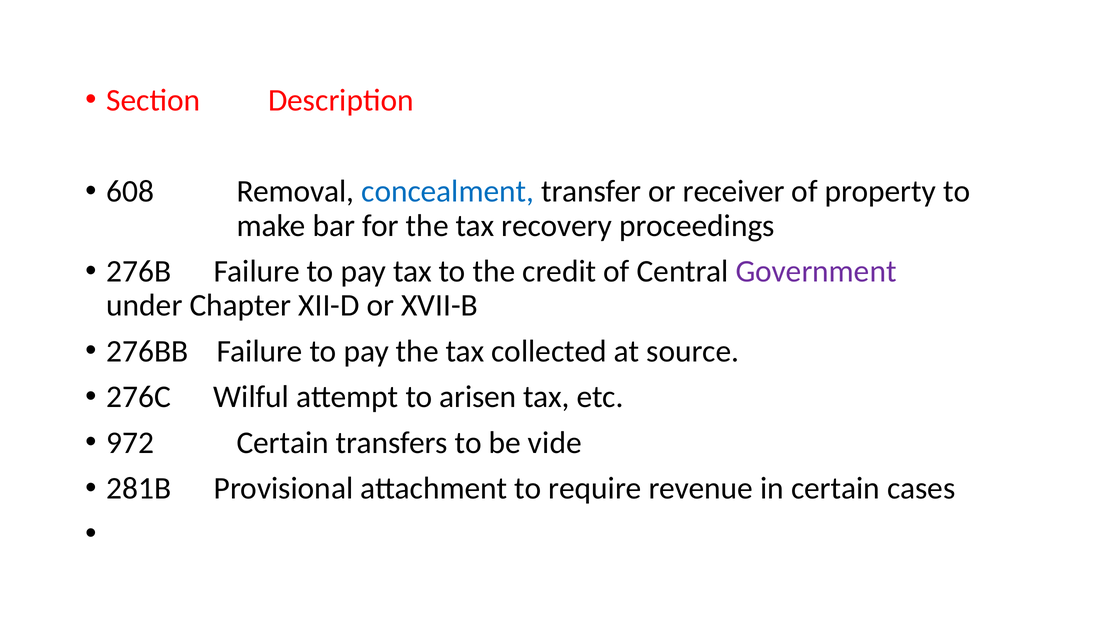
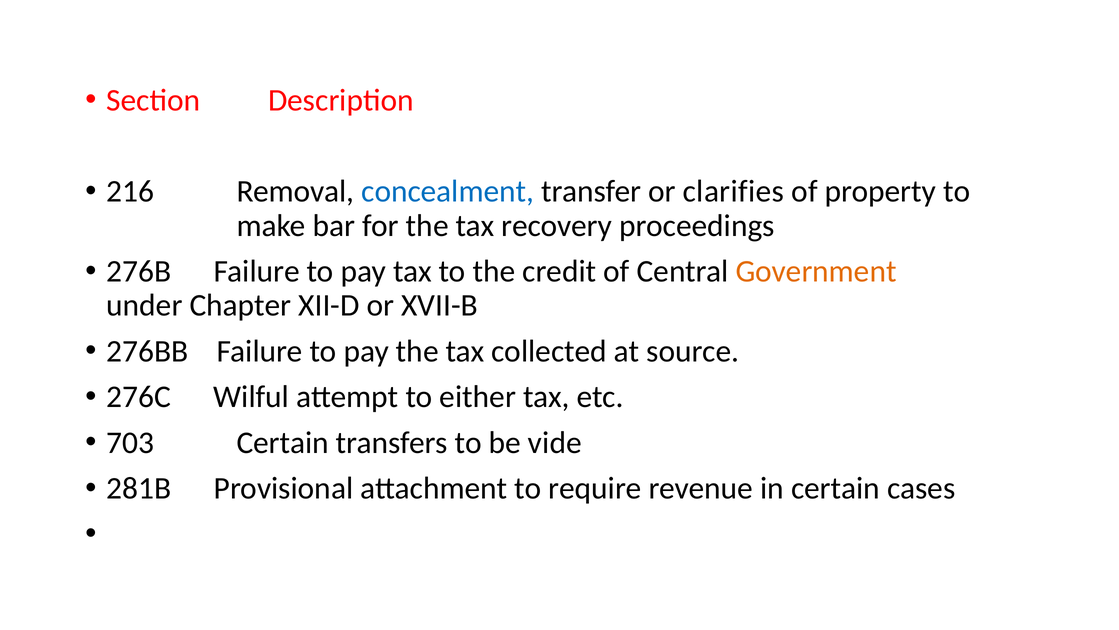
608: 608 -> 216
receiver: receiver -> clarifies
Government colour: purple -> orange
arisen: arisen -> either
972: 972 -> 703
